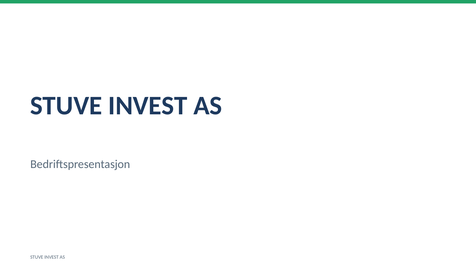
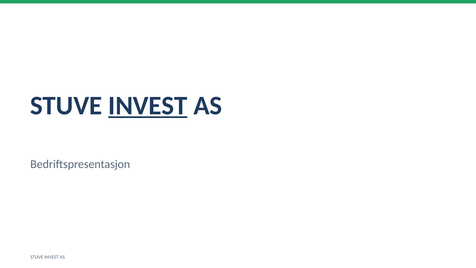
INVEST at (148, 106) underline: none -> present
